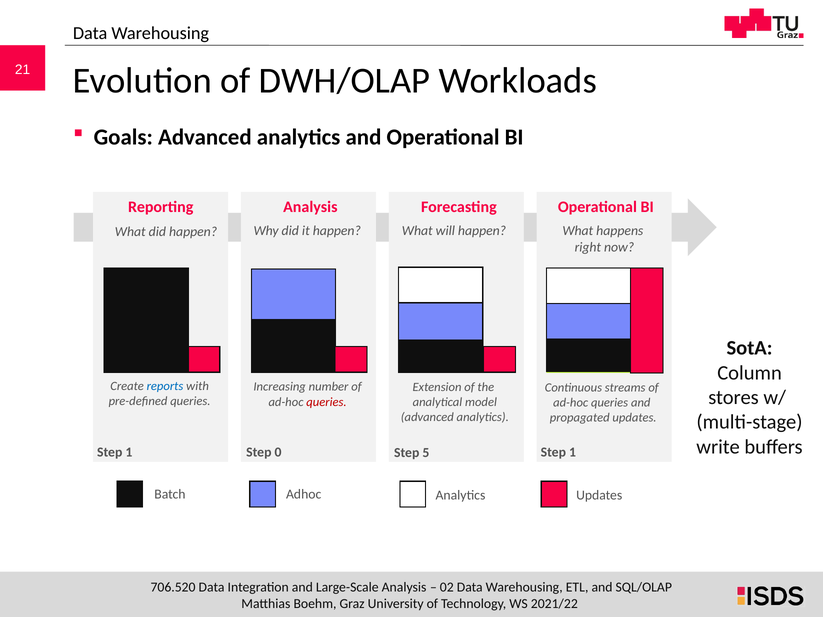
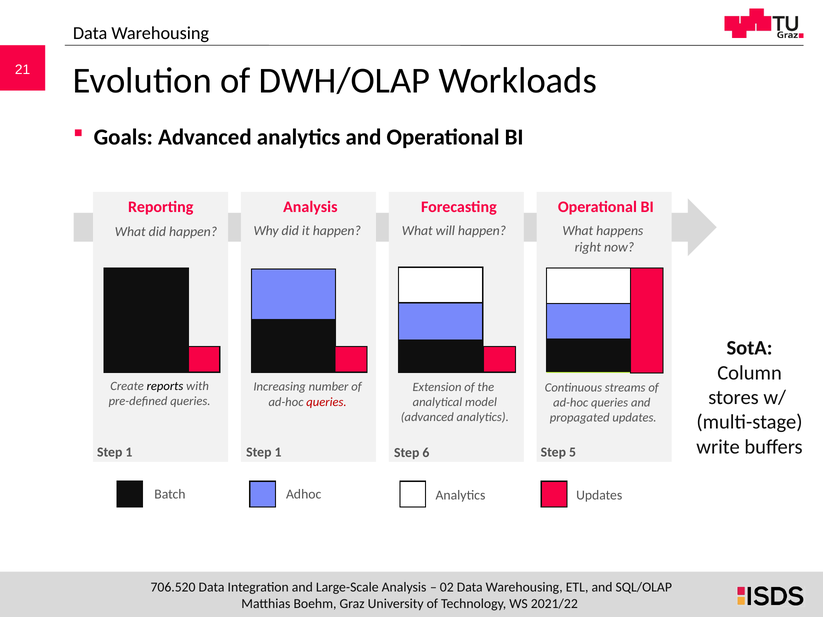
reports colour: blue -> black
0 at (278, 452): 0 -> 1
1 at (573, 452): 1 -> 5
5: 5 -> 6
